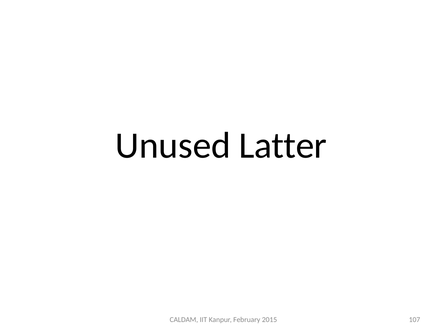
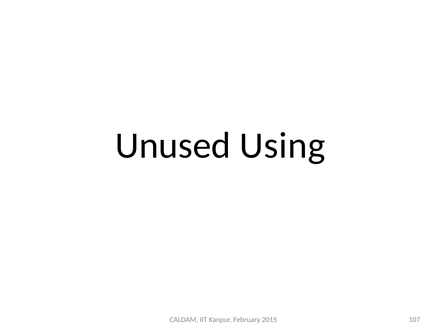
Latter: Latter -> Using
